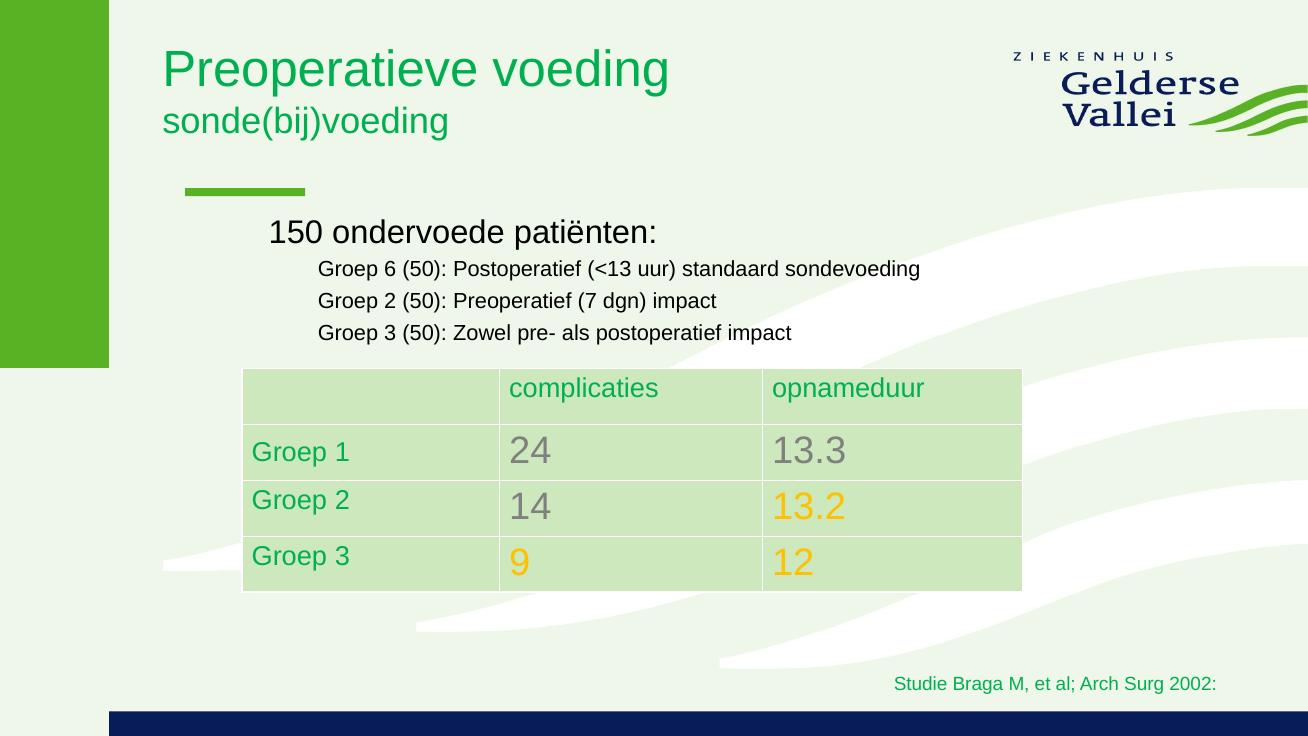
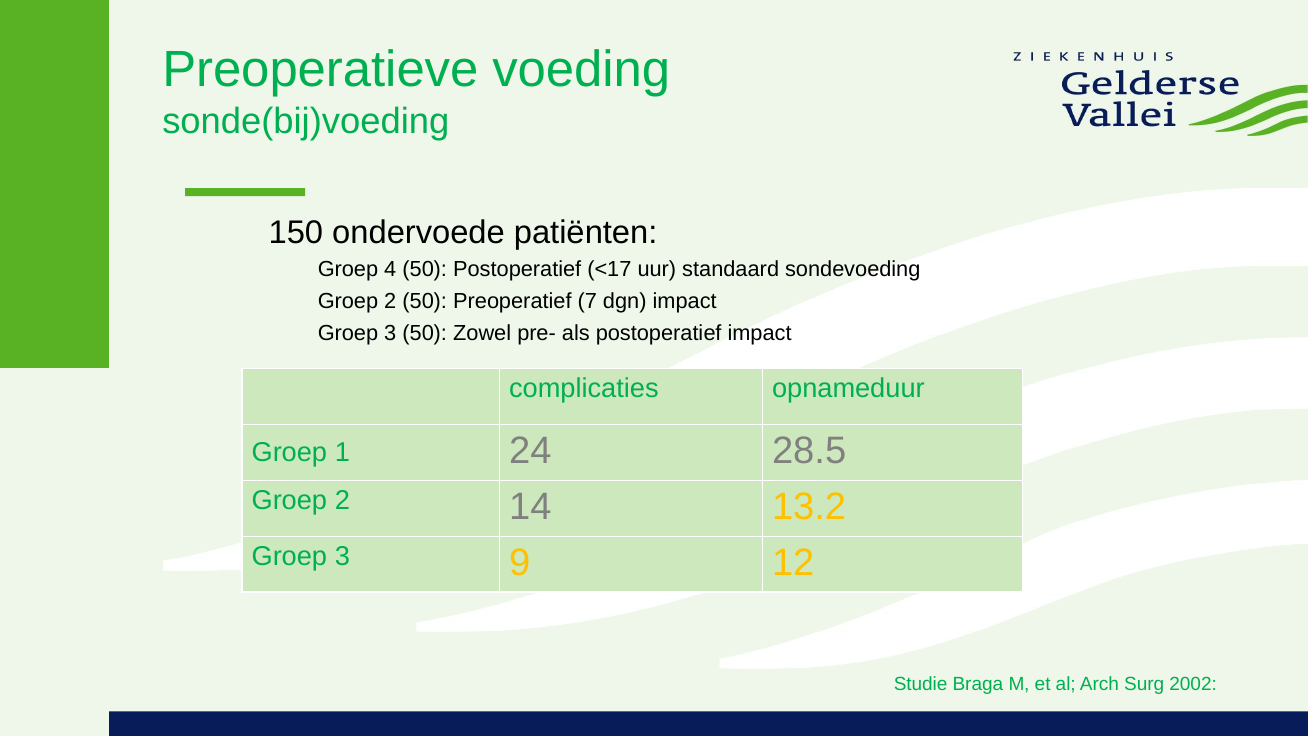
6: 6 -> 4
<13: <13 -> <17
13.3: 13.3 -> 28.5
